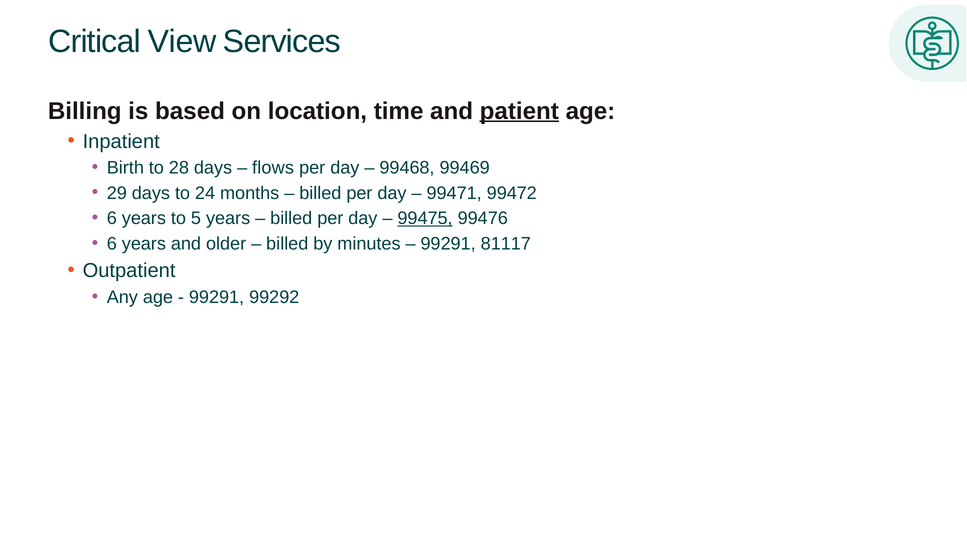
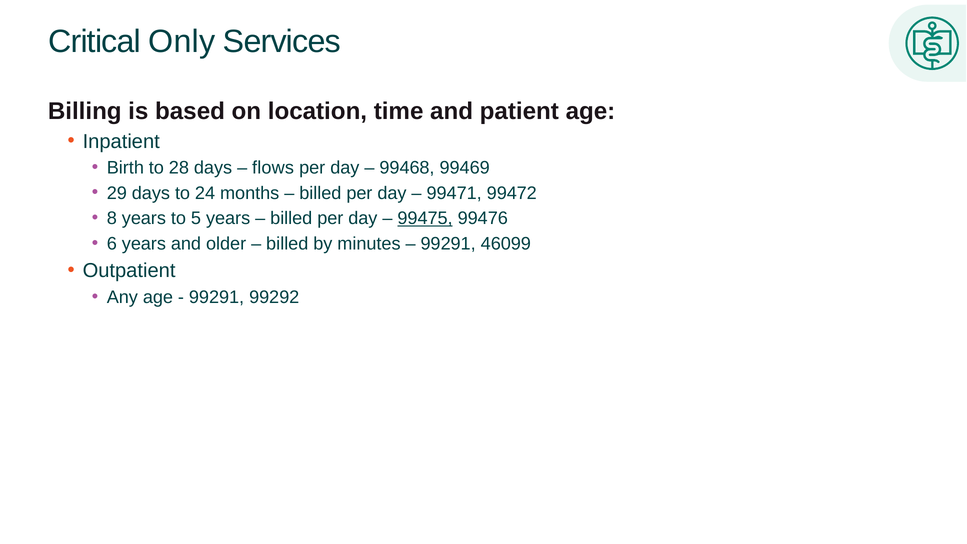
View: View -> Only
patient underline: present -> none
6 at (112, 218): 6 -> 8
81117: 81117 -> 46099
